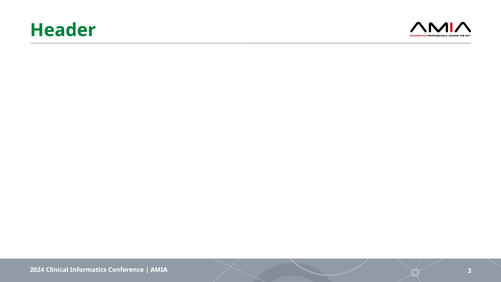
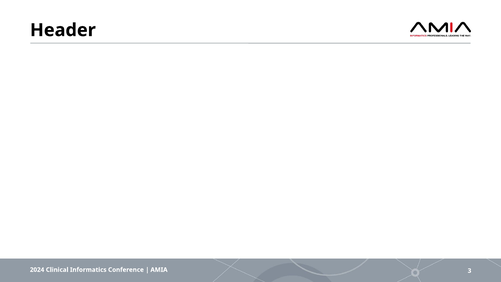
Header colour: green -> black
